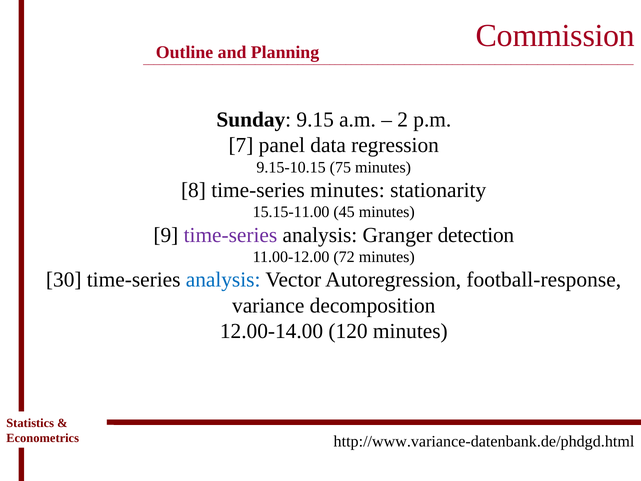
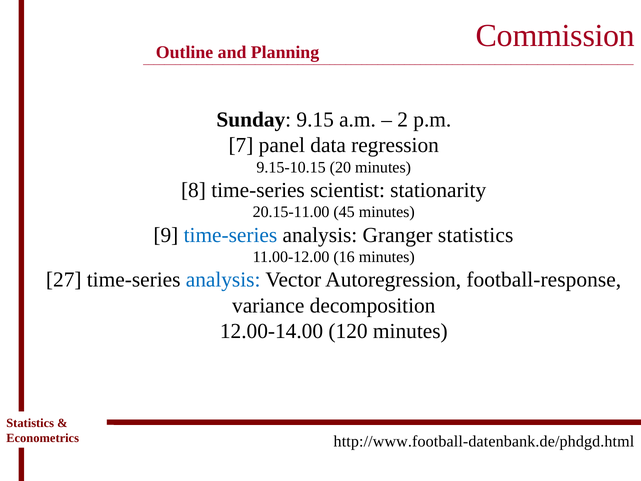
75: 75 -> 20
time-series minutes: minutes -> scientist
15.15-11.00: 15.15-11.00 -> 20.15-11.00
time-series at (230, 235) colour: purple -> blue
Granger detection: detection -> statistics
72: 72 -> 16
30: 30 -> 27
http://www.variance-datenbank.de/phdgd.html: http://www.variance-datenbank.de/phdgd.html -> http://www.football-datenbank.de/phdgd.html
